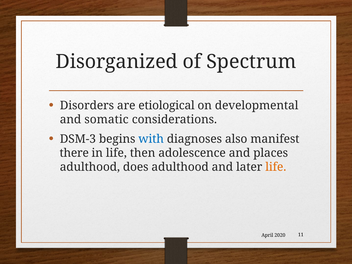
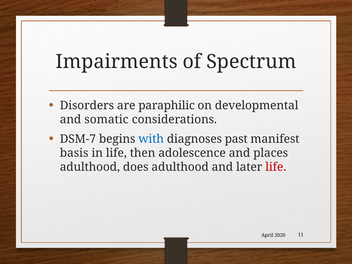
Disorganized: Disorganized -> Impairments
etiological: etiological -> paraphilic
DSM-3: DSM-3 -> DSM-7
also: also -> past
there: there -> basis
life at (276, 167) colour: orange -> red
